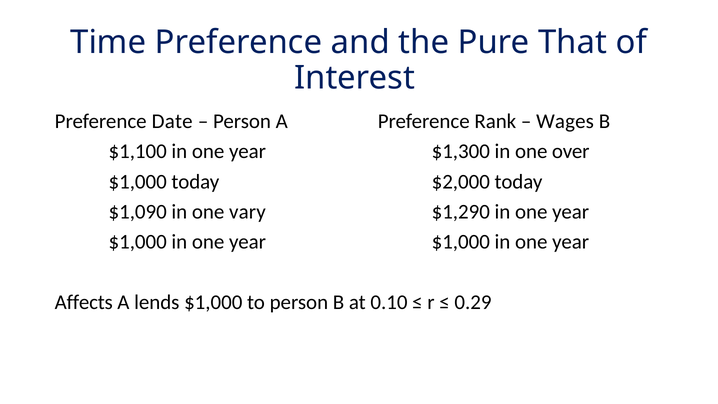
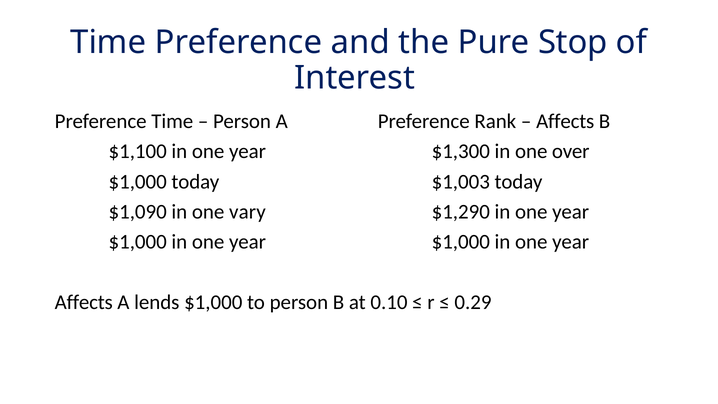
That: That -> Stop
Preference Date: Date -> Time
Wages at (565, 121): Wages -> Affects
$2,000: $2,000 -> $1,003
